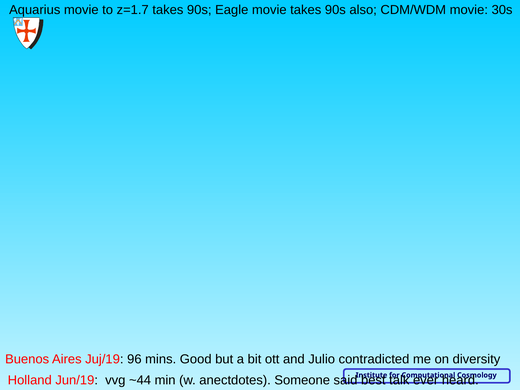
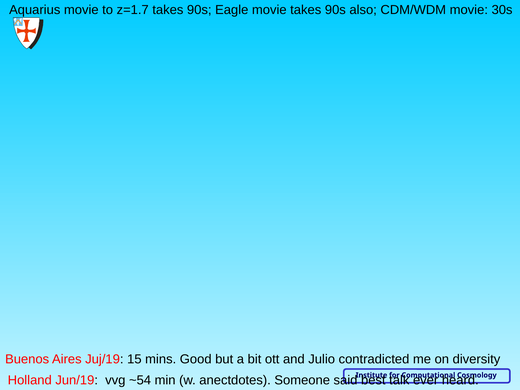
96: 96 -> 15
~44: ~44 -> ~54
